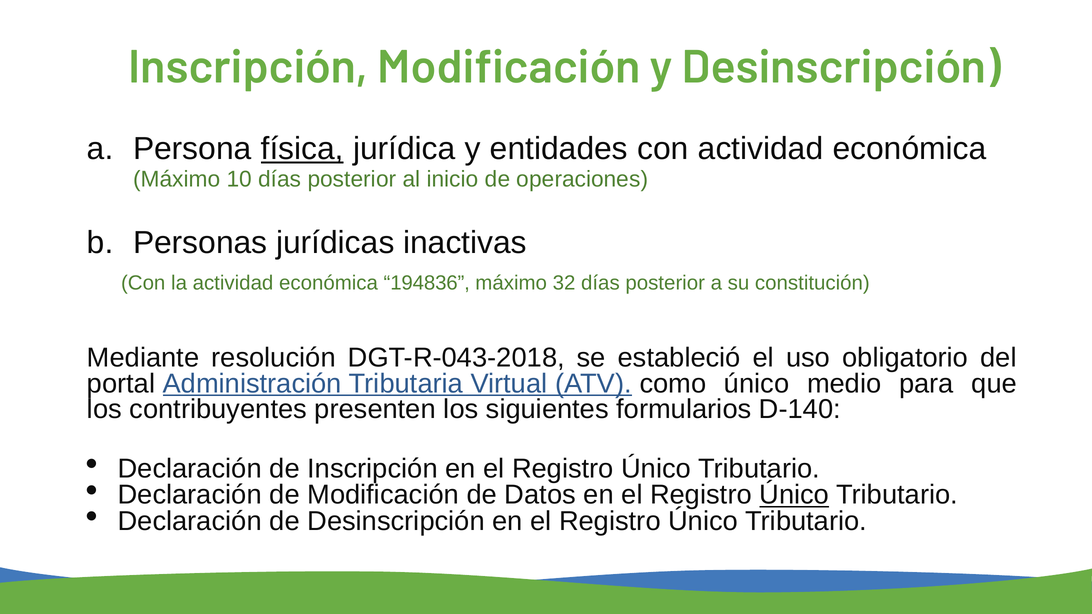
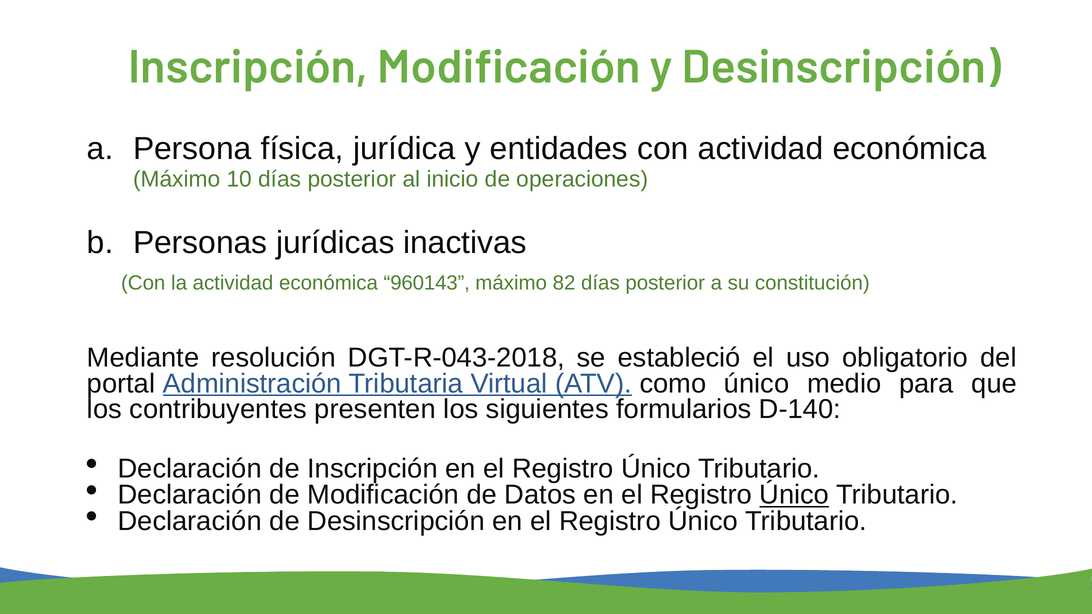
física underline: present -> none
194836: 194836 -> 960143
32: 32 -> 82
